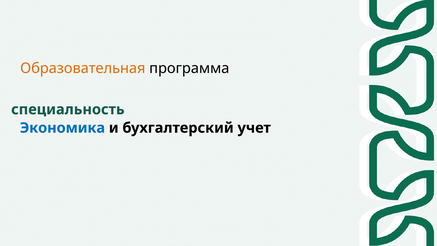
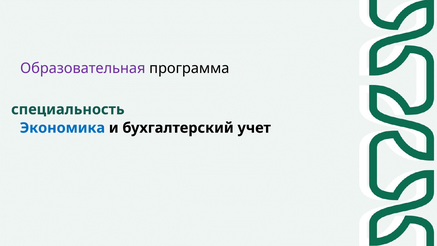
Образовательная colour: orange -> purple
